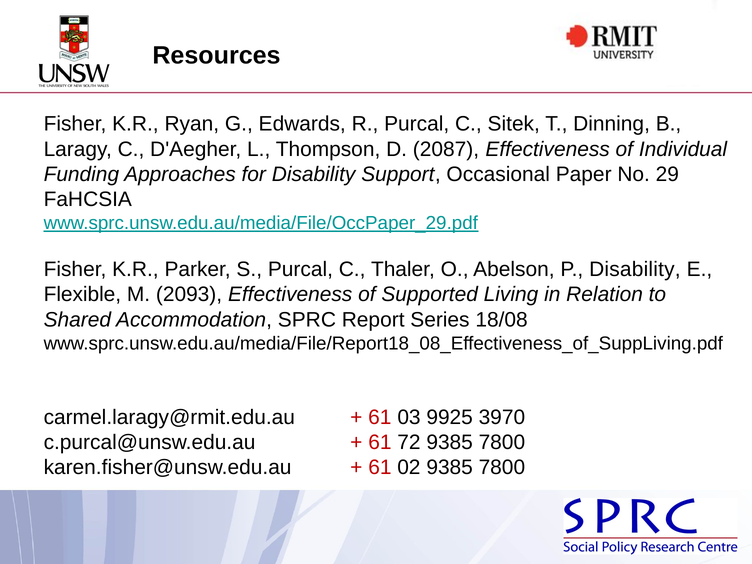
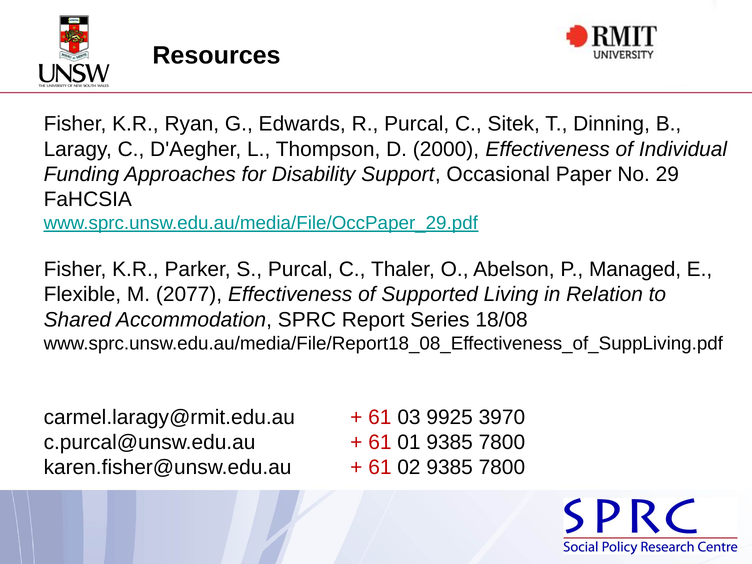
2087: 2087 -> 2000
P Disability: Disability -> Managed
2093: 2093 -> 2077
72: 72 -> 01
